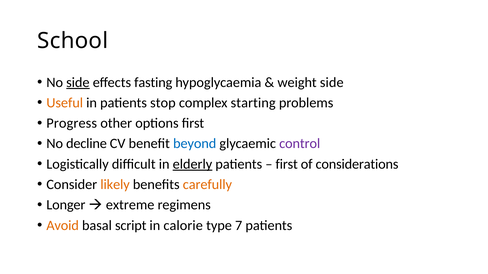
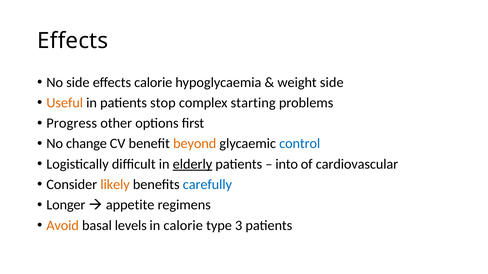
School at (73, 41): School -> Effects
side at (78, 83) underline: present -> none
effects fasting: fasting -> calorie
decline: decline -> change
beyond colour: blue -> orange
control colour: purple -> blue
first at (287, 164): first -> into
considerations: considerations -> cardiovascular
carefully colour: orange -> blue
extreme: extreme -> appetite
script: script -> levels
7: 7 -> 3
